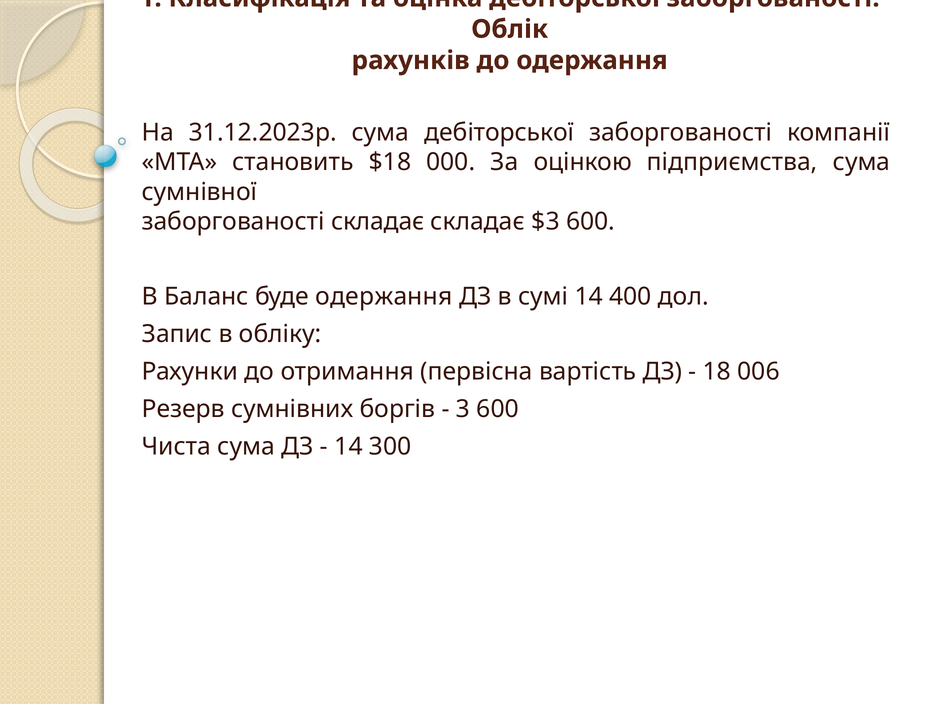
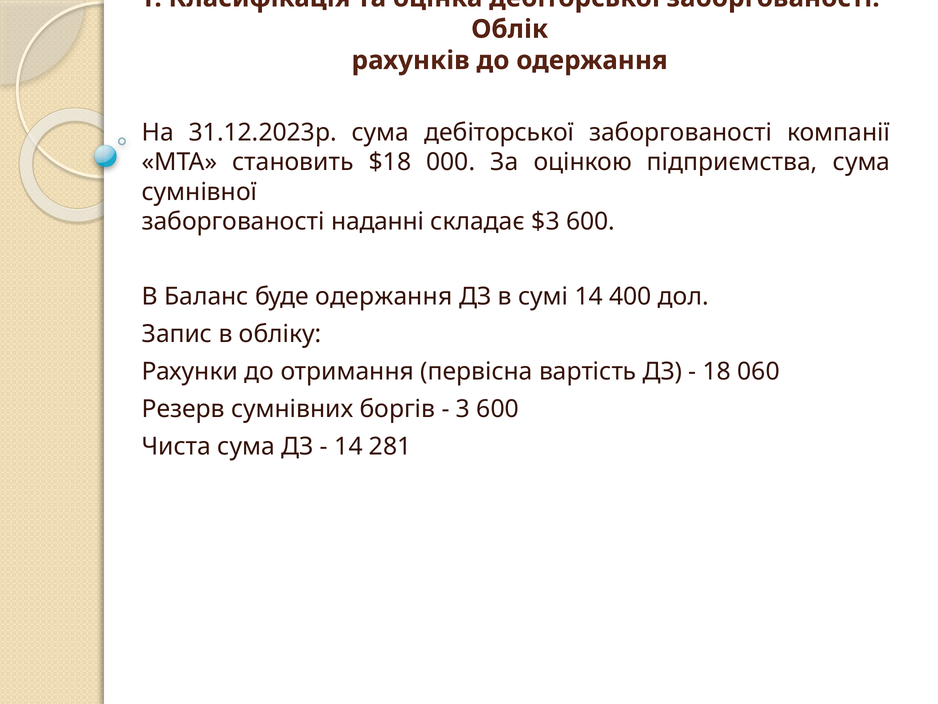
заборгованості складає: складає -> наданні
006: 006 -> 060
300: 300 -> 281
